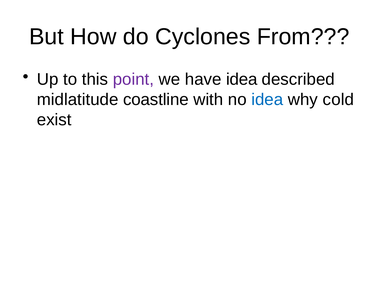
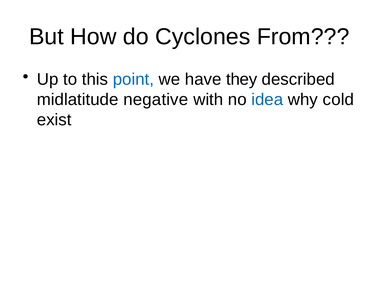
point colour: purple -> blue
have idea: idea -> they
coastline: coastline -> negative
